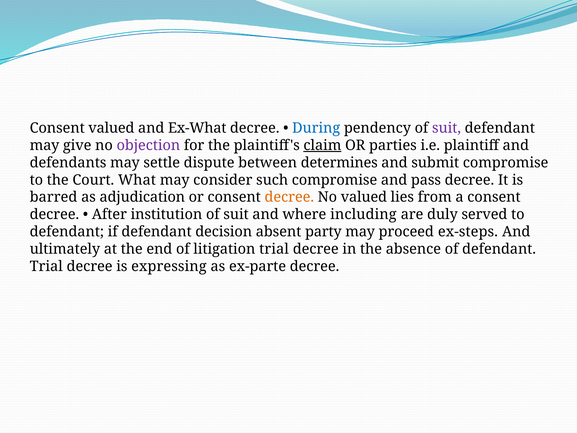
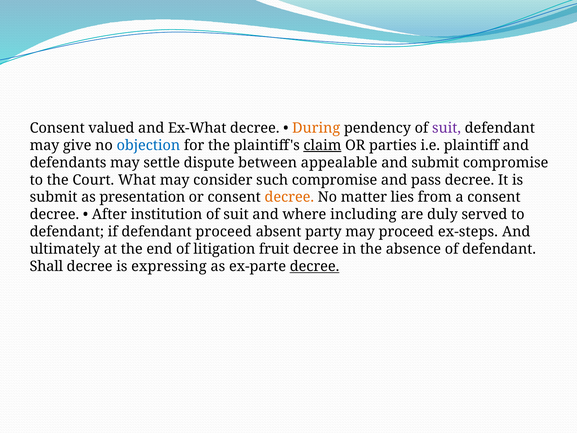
During colour: blue -> orange
objection colour: purple -> blue
determines: determines -> appealable
barred at (54, 197): barred -> submit
adjudication: adjudication -> presentation
No valued: valued -> matter
defendant decision: decision -> proceed
litigation trial: trial -> fruit
Trial at (46, 266): Trial -> Shall
decree at (315, 266) underline: none -> present
